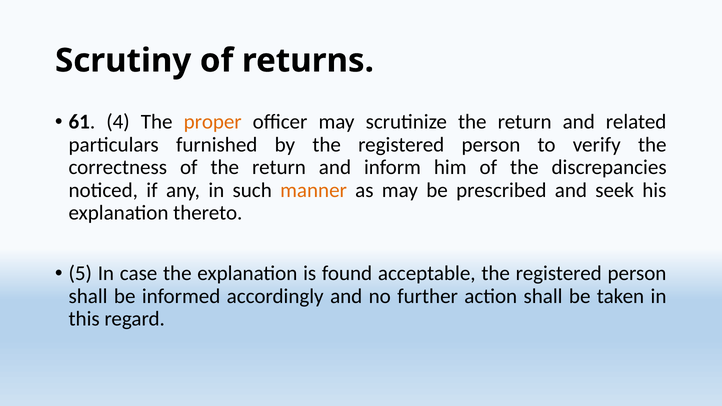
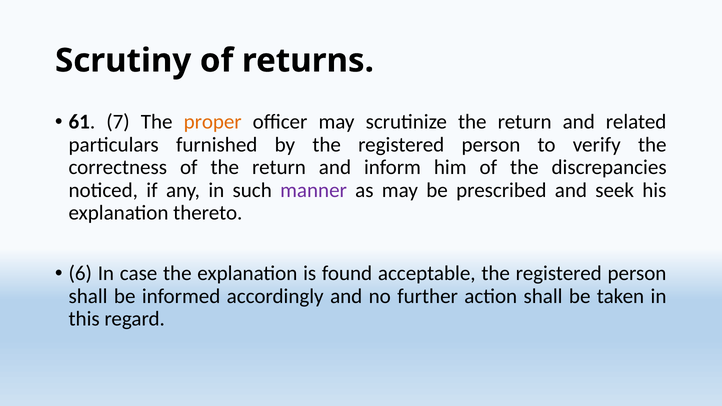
4: 4 -> 7
manner colour: orange -> purple
5: 5 -> 6
